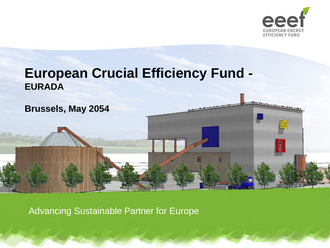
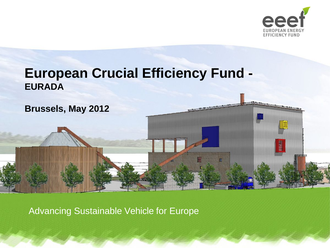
2054: 2054 -> 2012
Partner: Partner -> Vehicle
